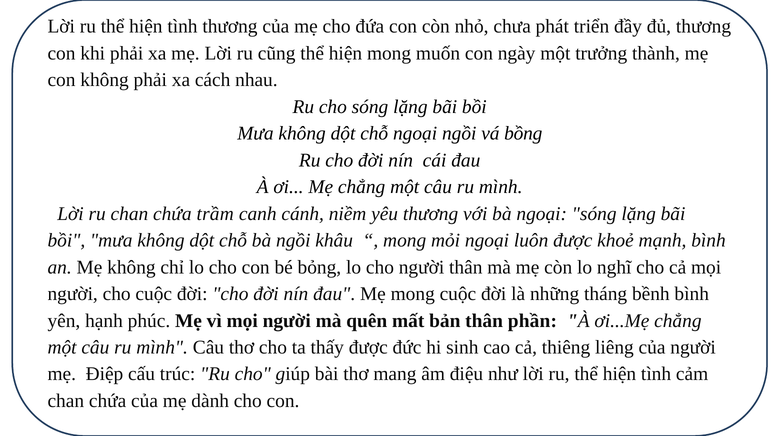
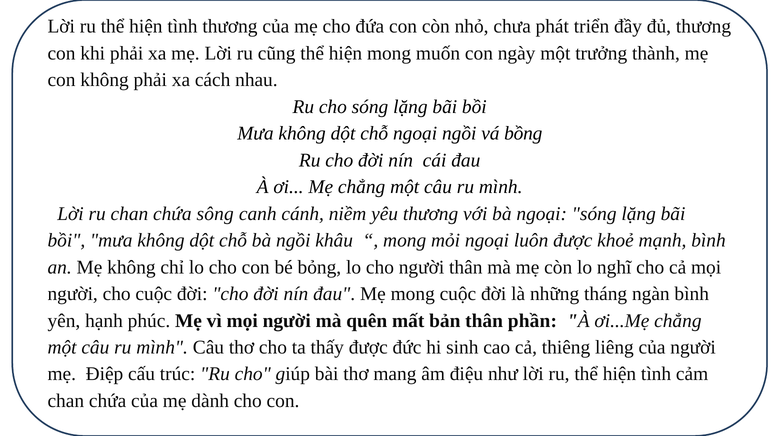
trầm: trầm -> sông
bềnh: bềnh -> ngàn
